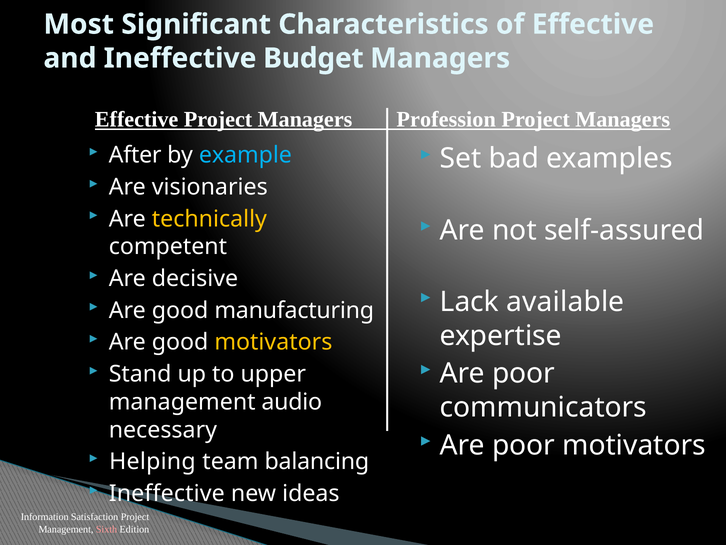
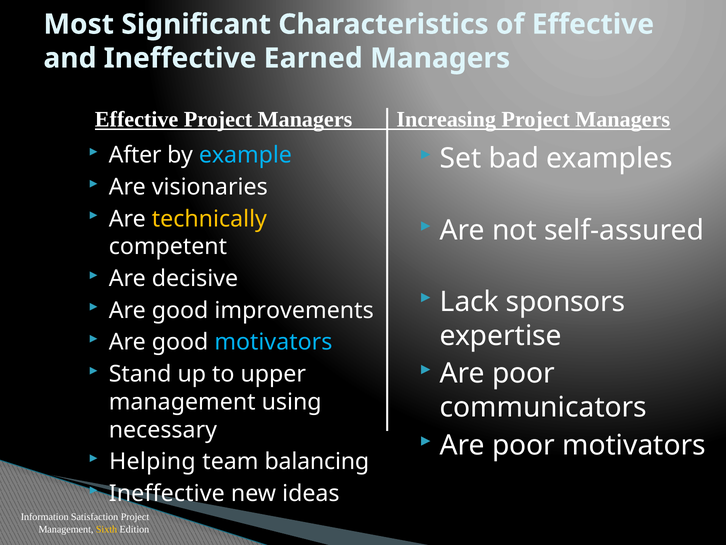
Budget: Budget -> Earned
Profession: Profession -> Increasing
available: available -> sponsors
manufacturing: manufacturing -> improvements
motivators at (273, 342) colour: yellow -> light blue
audio: audio -> using
Sixth colour: pink -> yellow
